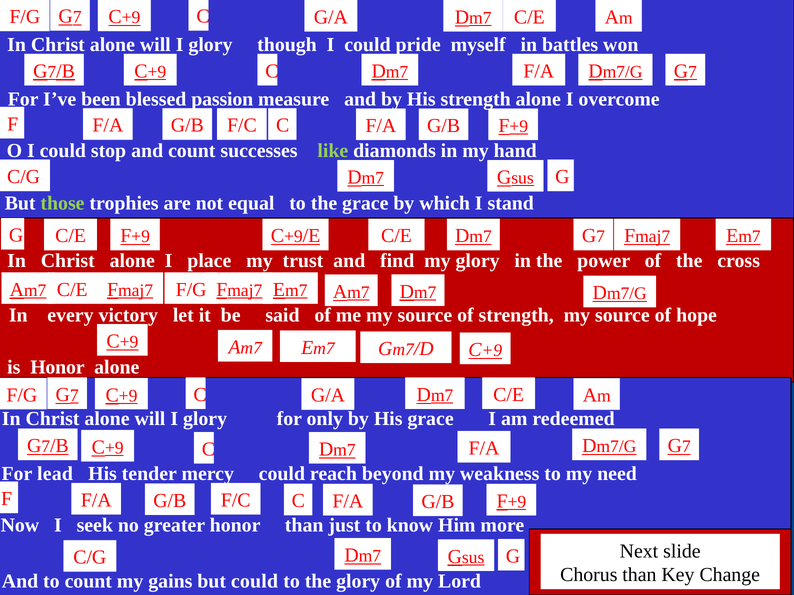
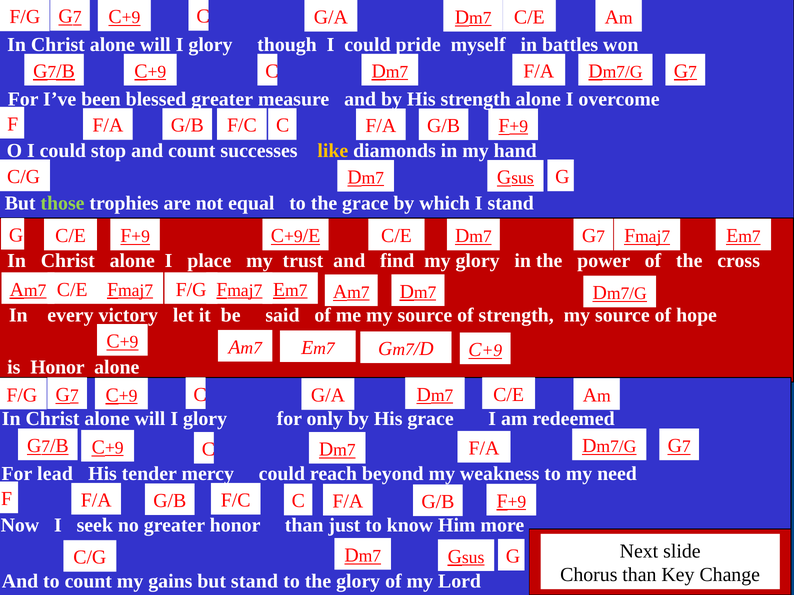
blessed passion: passion -> greater
like colour: light green -> yellow
but could: could -> stand
